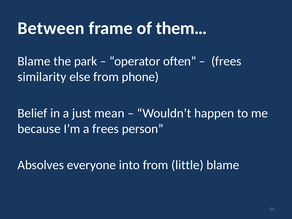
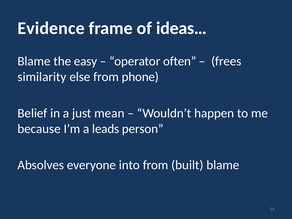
Between: Between -> Evidence
them…: them… -> ideas…
park: park -> easy
a frees: frees -> leads
little: little -> built
